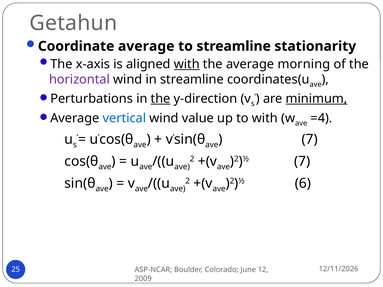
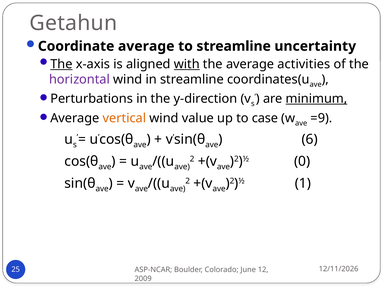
stationarity: stationarity -> uncertainty
The at (61, 64) underline: none -> present
morning: morning -> activities
the at (161, 99) underline: present -> none
vertical colour: blue -> orange
to with: with -> case
=4: =4 -> =9
7 at (310, 139): 7 -> 6
7 at (302, 161): 7 -> 0
6: 6 -> 1
